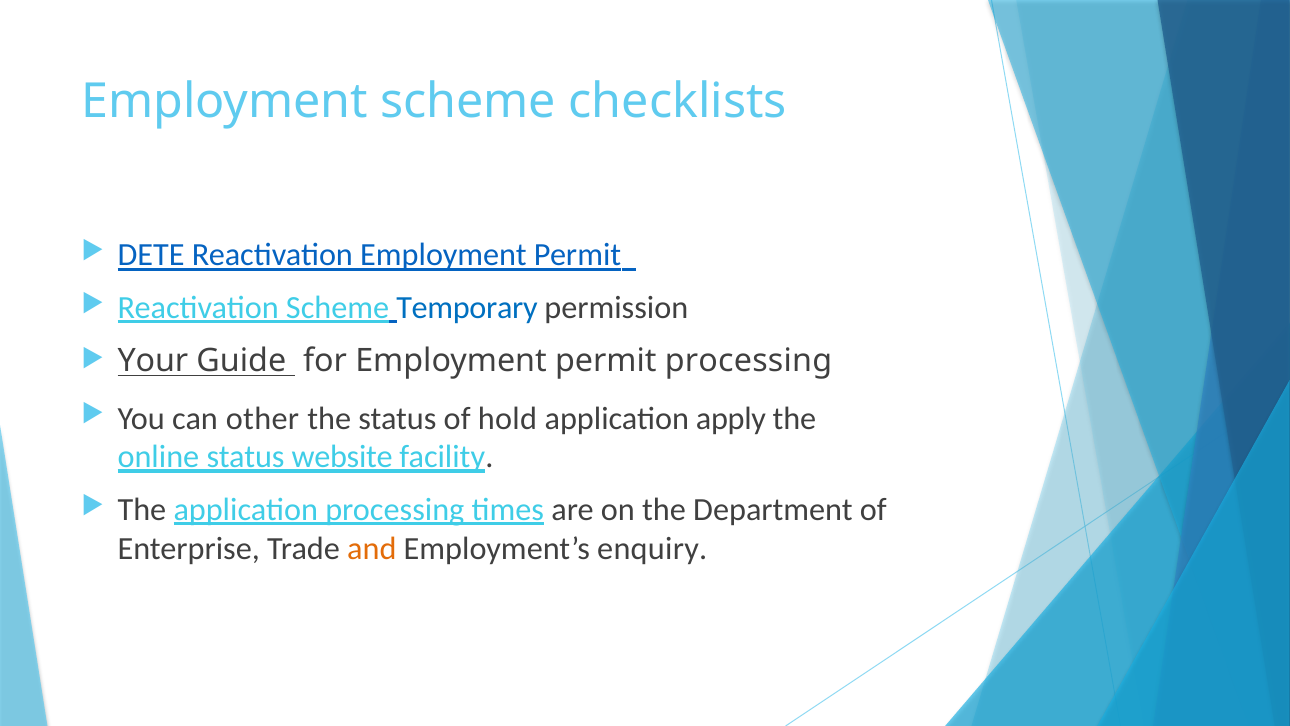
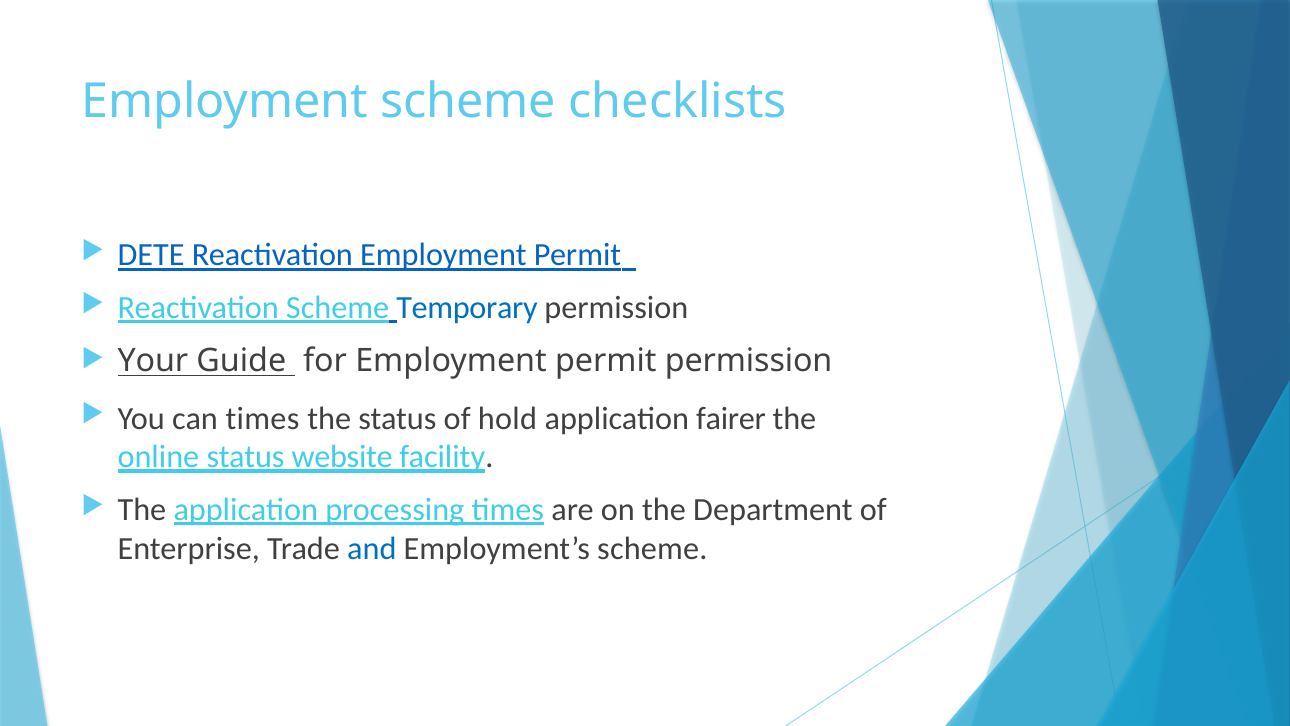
permit processing: processing -> permission
can other: other -> times
apply: apply -> fairer
and colour: orange -> blue
Employment’s enquiry: enquiry -> scheme
